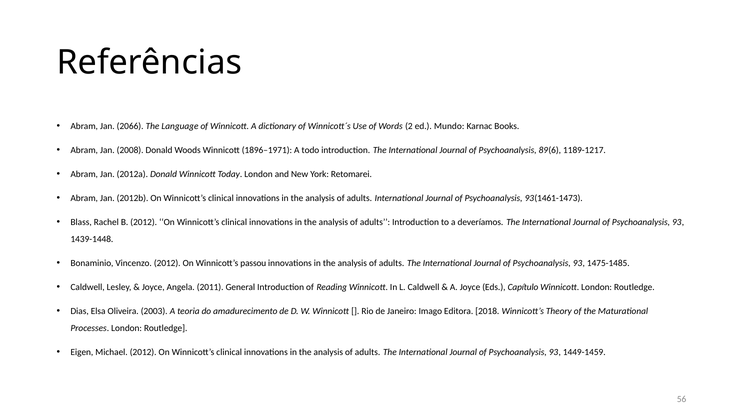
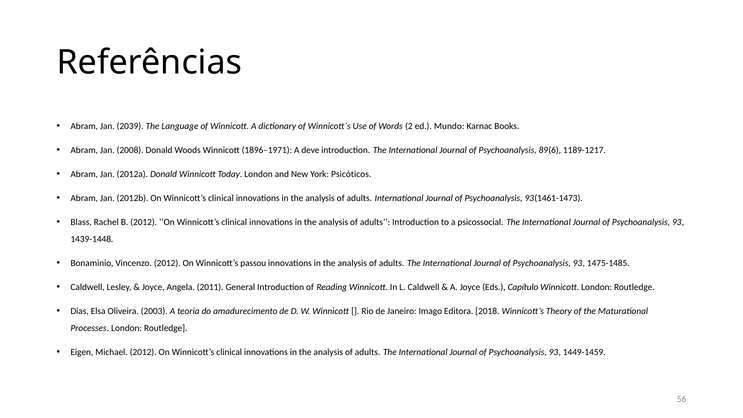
2066: 2066 -> 2039
todo: todo -> deve
Retomarei: Retomarei -> Psicóticos
deveríamos: deveríamos -> psicossocial
